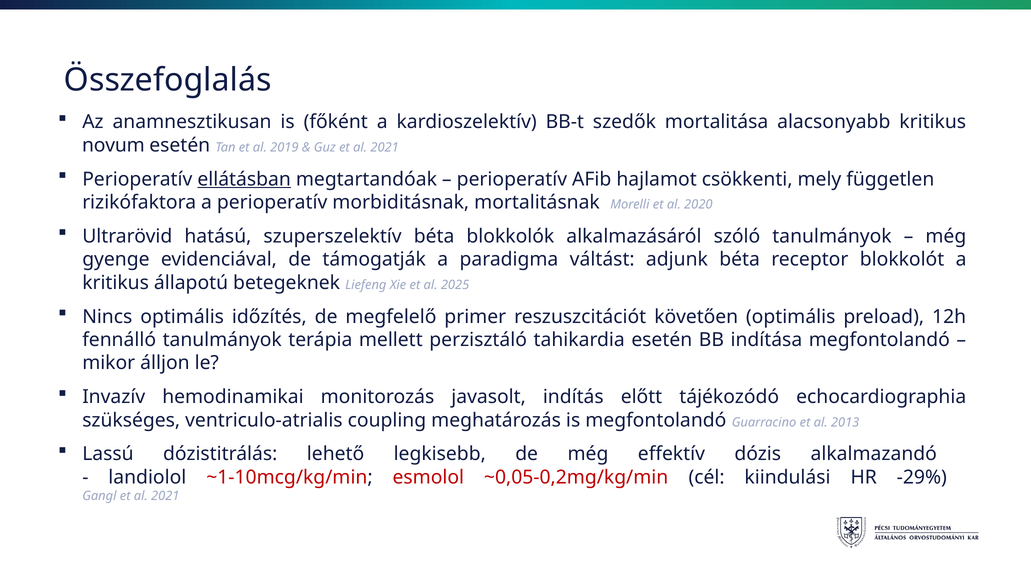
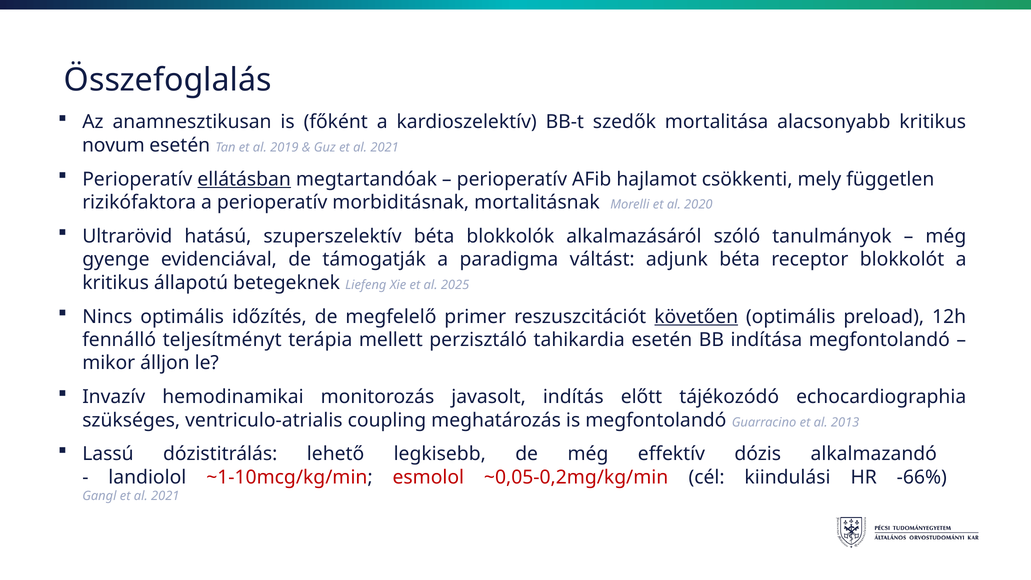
követően underline: none -> present
fennálló tanulmányok: tanulmányok -> teljesítményt
-29%: -29% -> -66%
